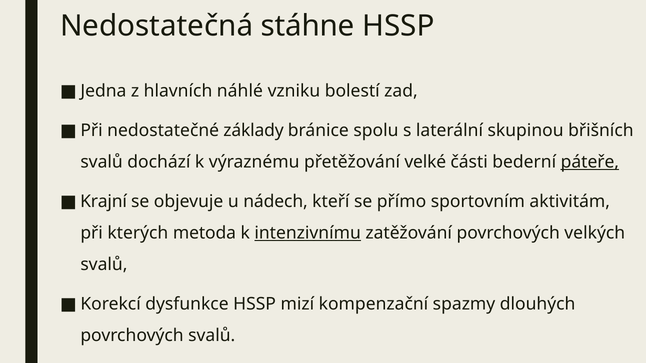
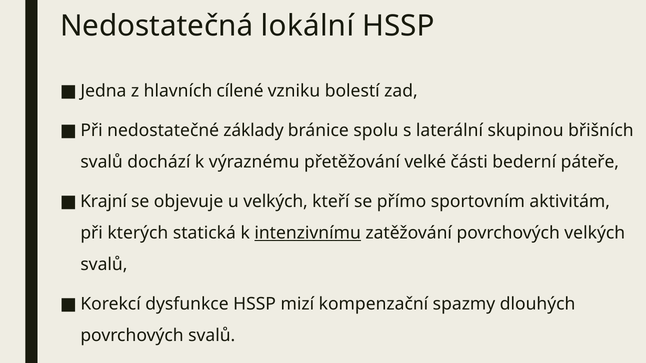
stáhne: stáhne -> lokální
náhlé: náhlé -> cílené
páteře underline: present -> none
u nádech: nádech -> velkých
metoda: metoda -> statická
